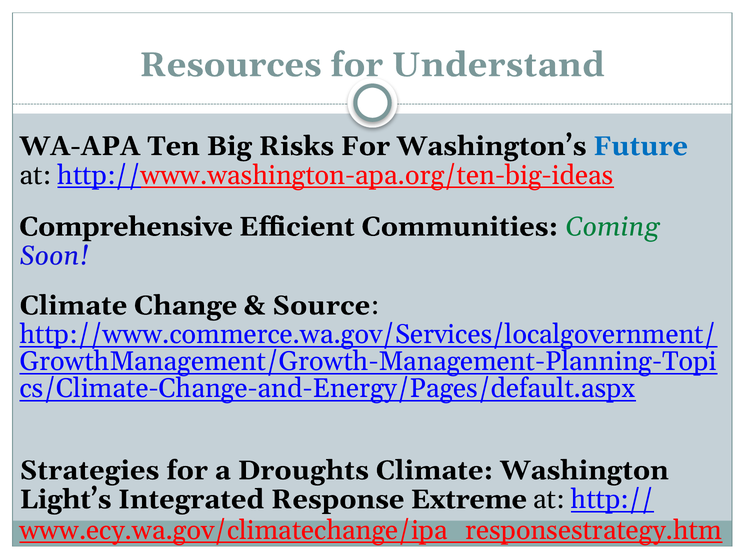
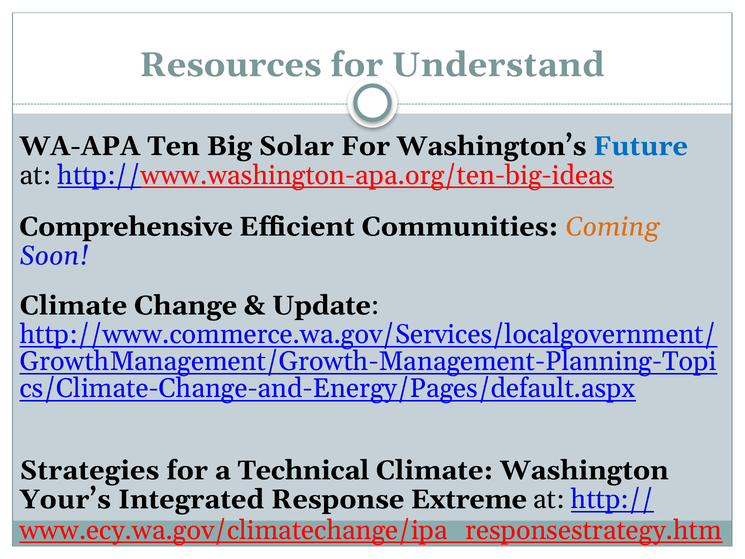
Risks: Risks -> Solar
Coming colour: green -> orange
Source: Source -> Update
Droughts: Droughts -> Technical
Light’s: Light’s -> Your’s
